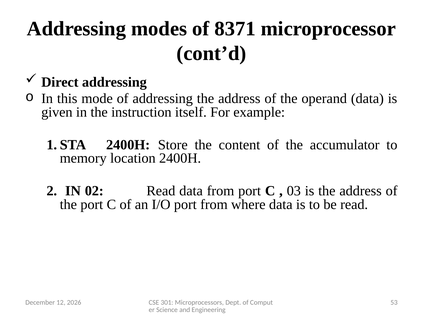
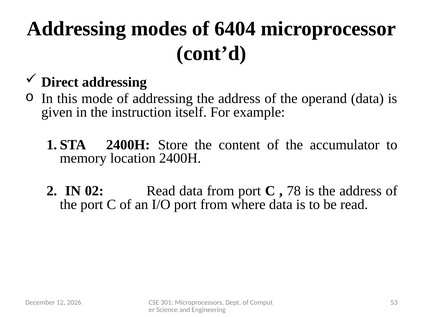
8371: 8371 -> 6404
03: 03 -> 78
